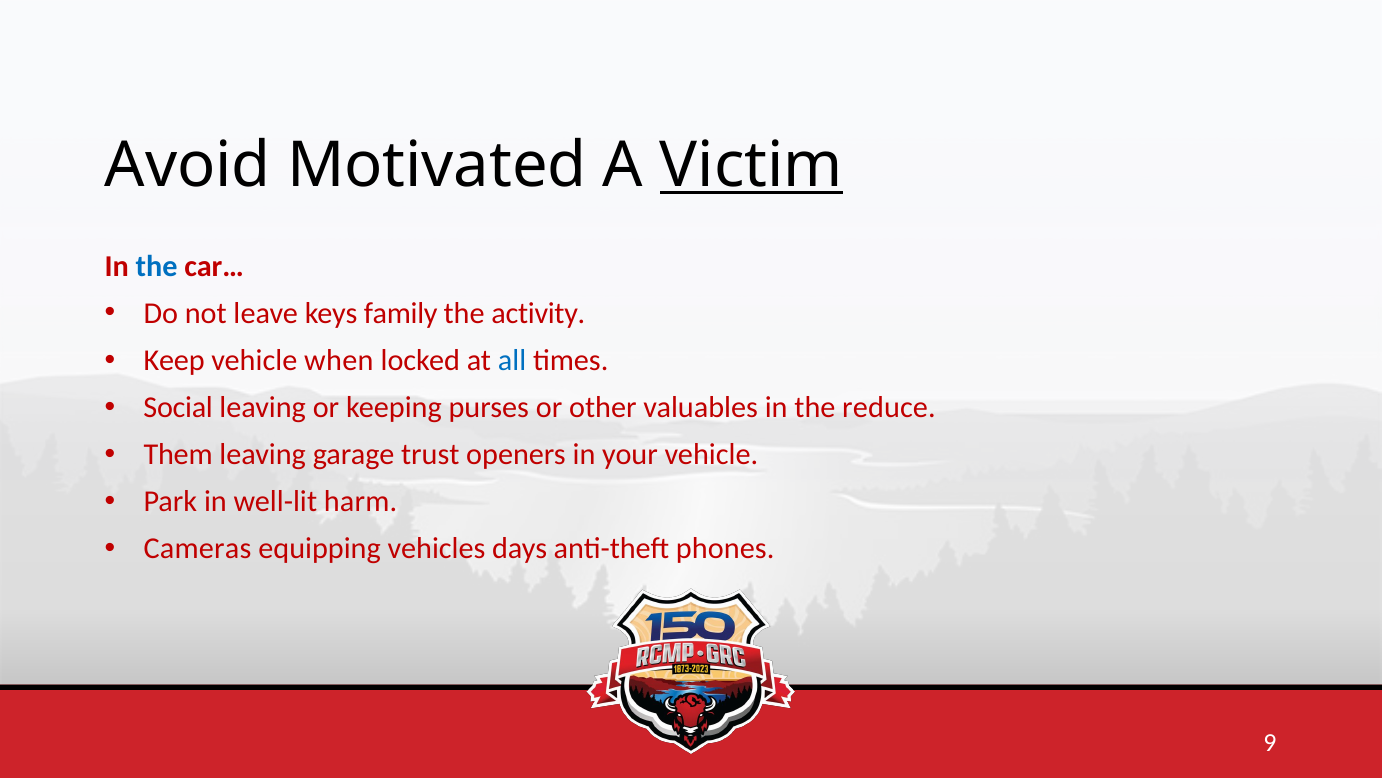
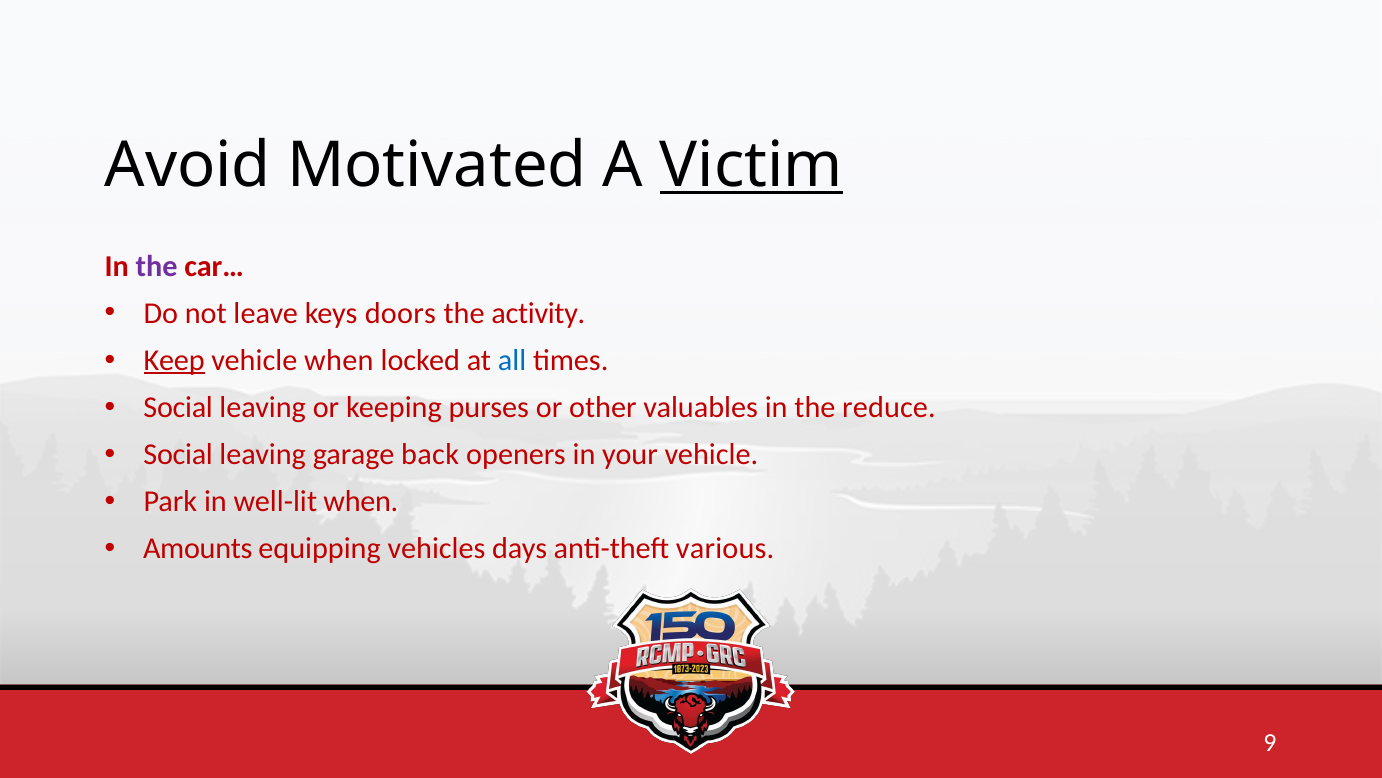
the at (157, 266) colour: blue -> purple
family: family -> doors
Keep underline: none -> present
Them at (178, 454): Them -> Social
trust: trust -> back
well-lit harm: harm -> when
Cameras: Cameras -> Amounts
phones: phones -> various
